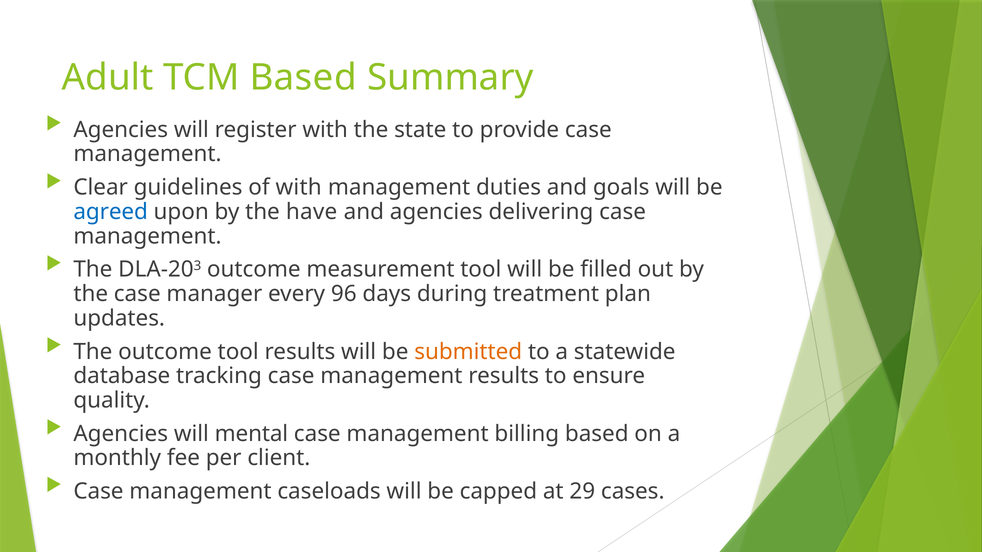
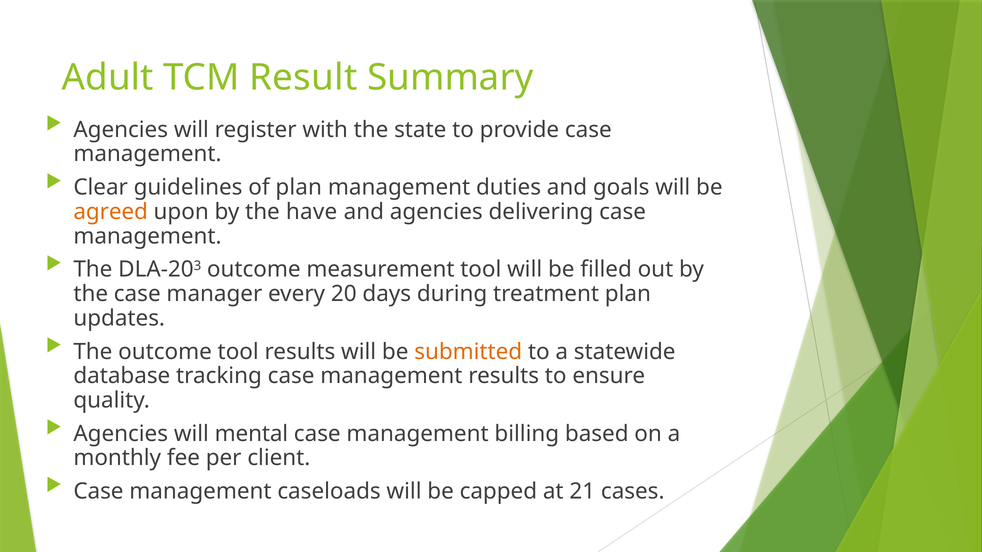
TCM Based: Based -> Result
of with: with -> plan
agreed colour: blue -> orange
96: 96 -> 20
29: 29 -> 21
